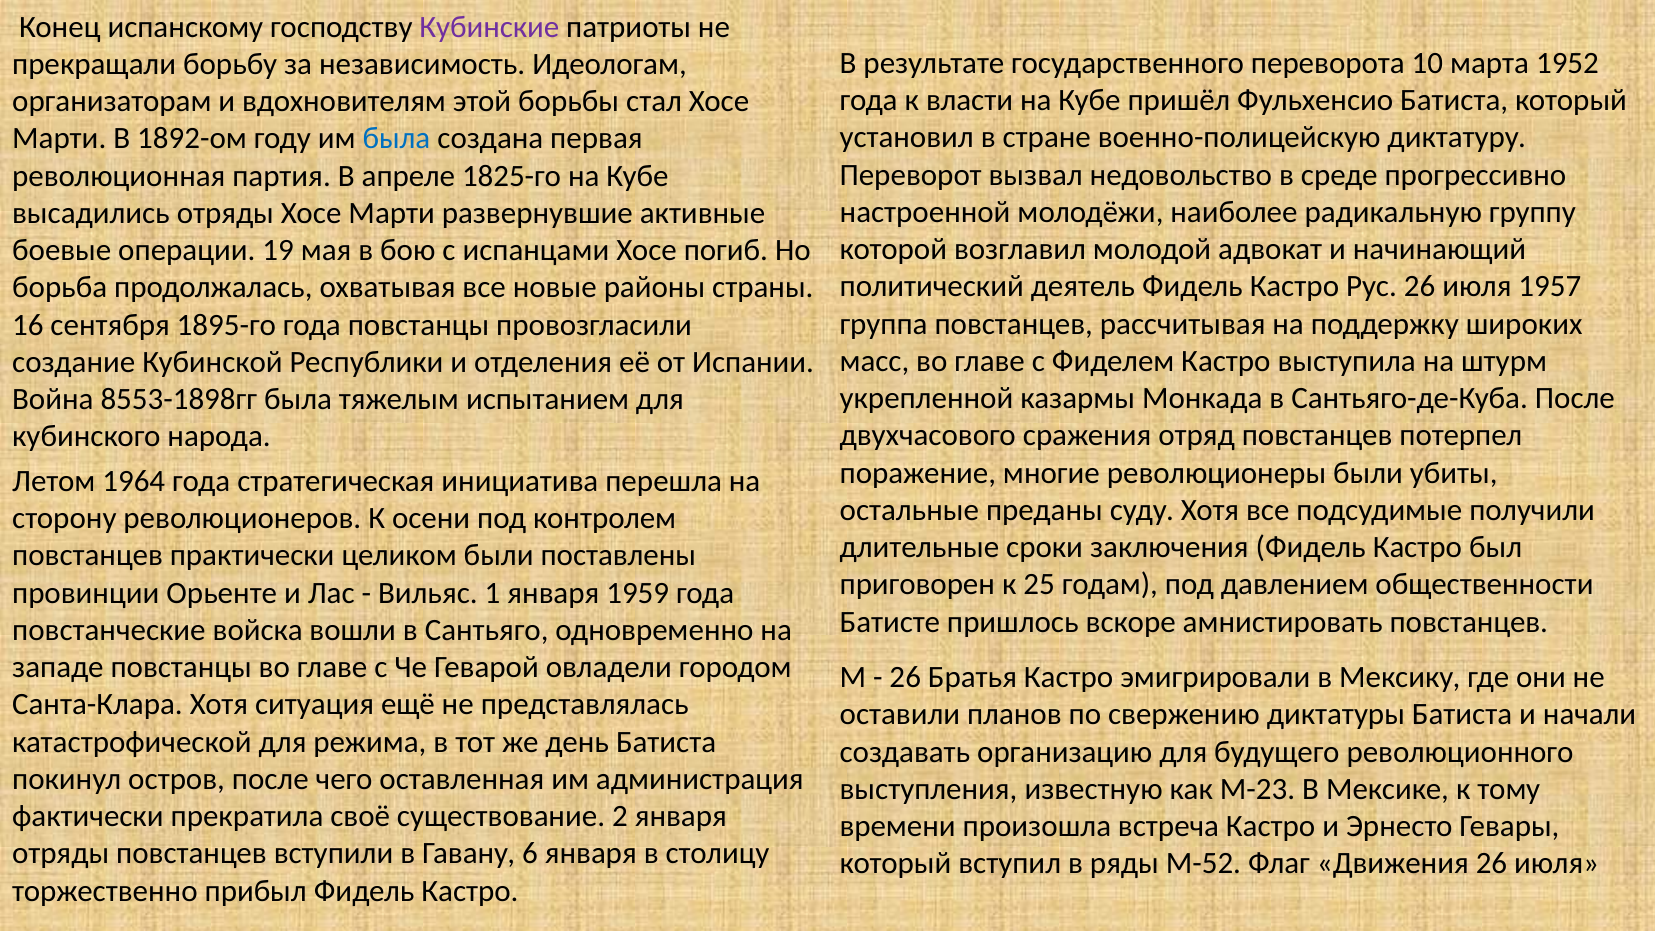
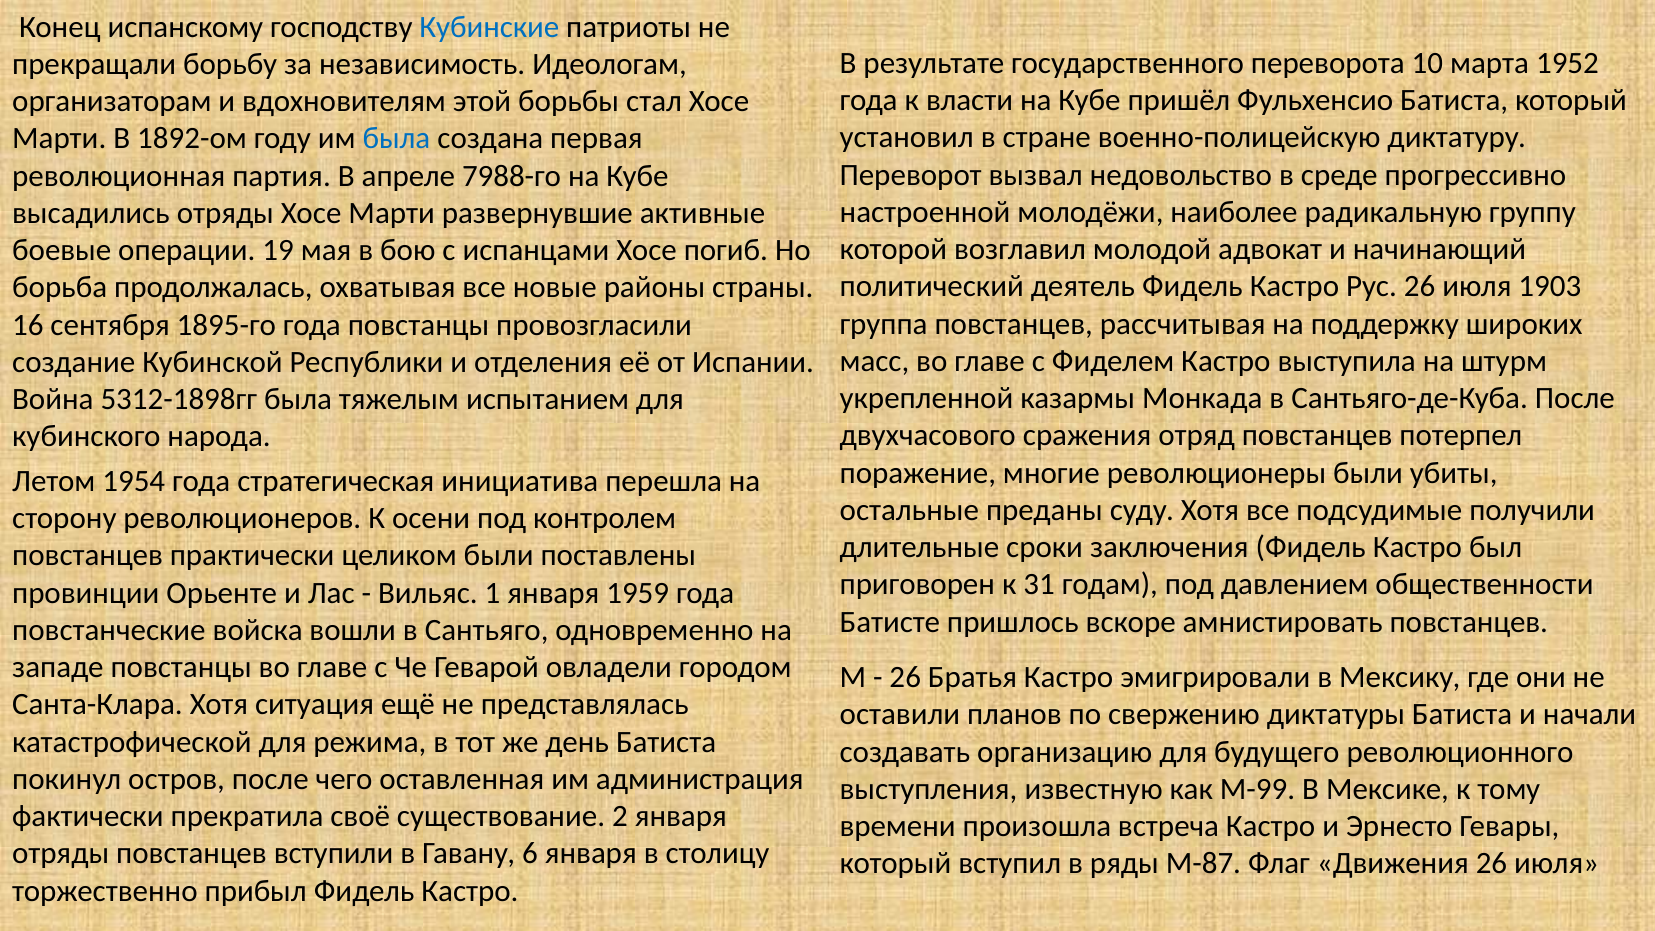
Кубинские colour: purple -> blue
1825-го: 1825-го -> 7988-го
1957: 1957 -> 1903
8553-1898гг: 8553-1898гг -> 5312-1898гг
1964: 1964 -> 1954
25: 25 -> 31
М-23: М-23 -> М-99
М-52: М-52 -> М-87
